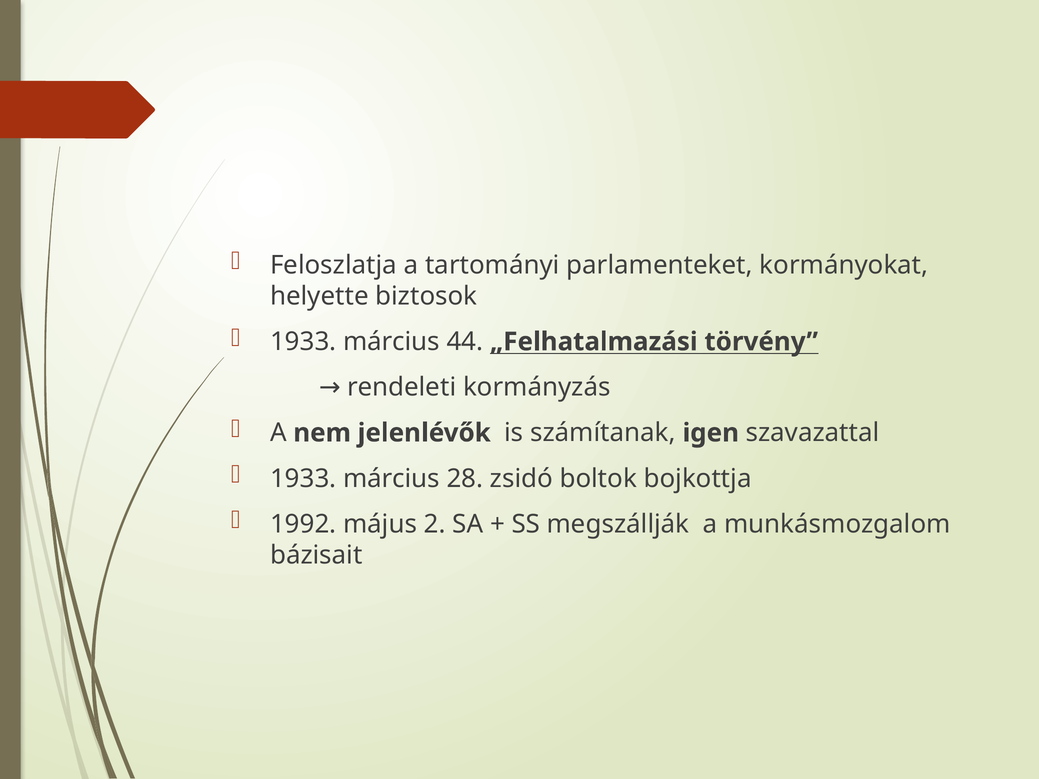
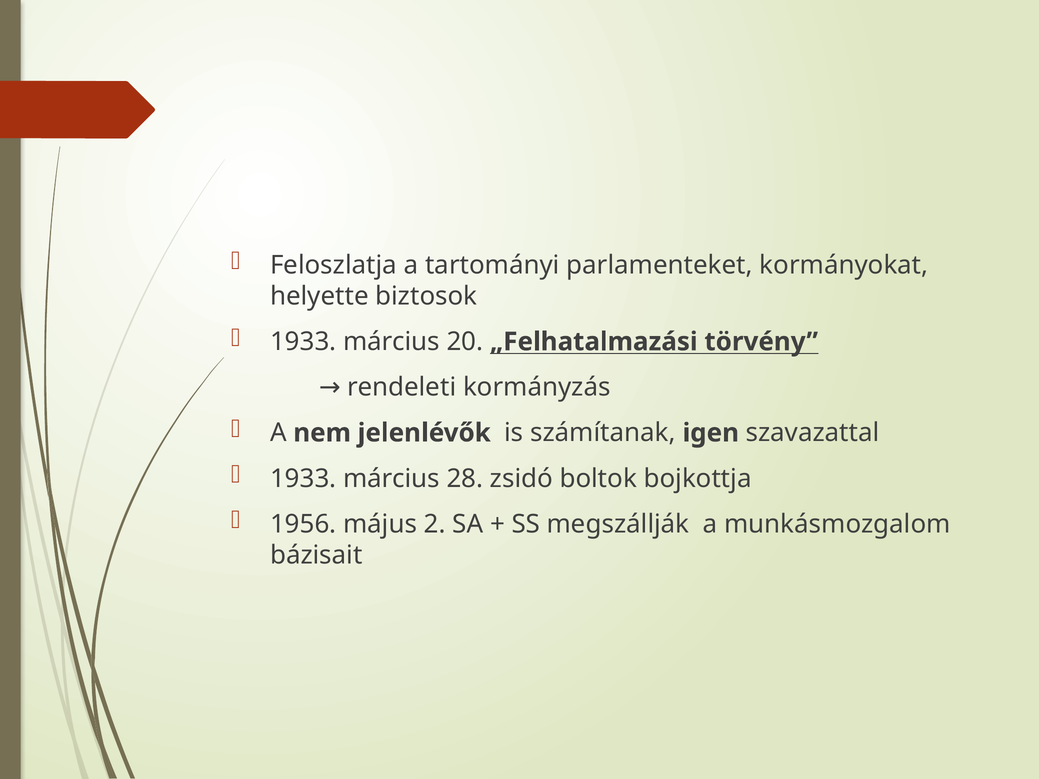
44: 44 -> 20
1992: 1992 -> 1956
